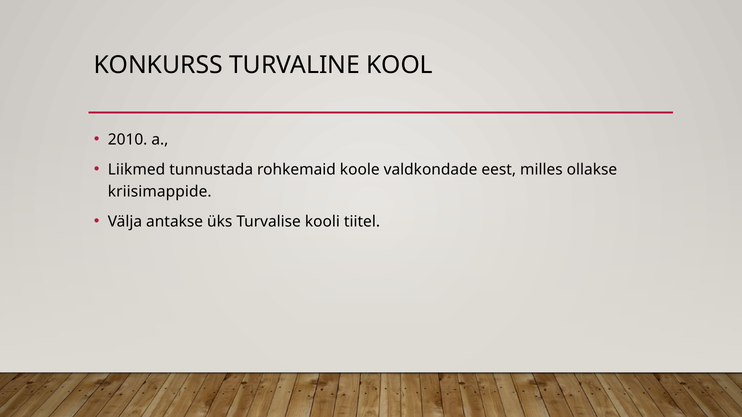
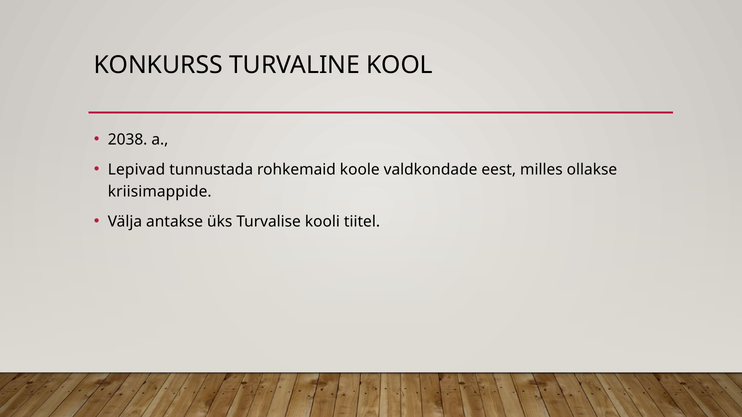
2010: 2010 -> 2038
Liikmed: Liikmed -> Lepivad
